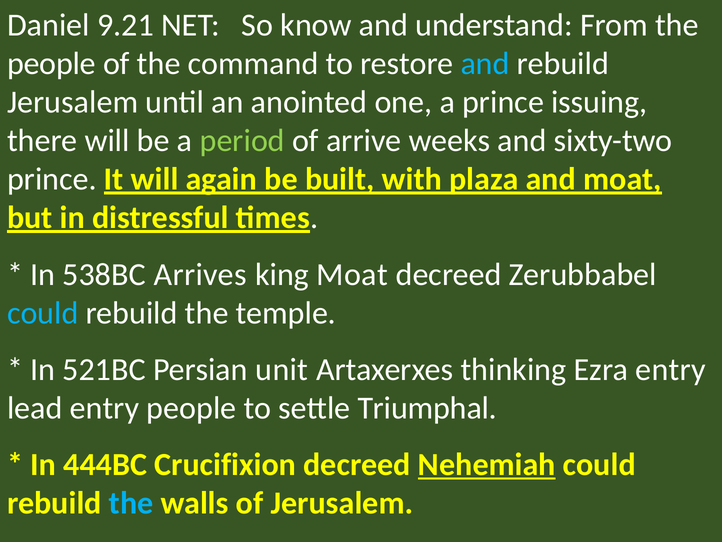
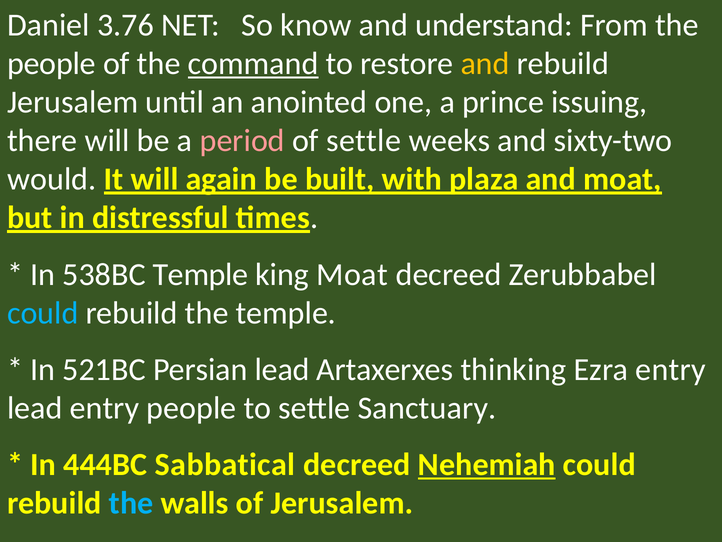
9.21: 9.21 -> 3.76
command underline: none -> present
and at (485, 64) colour: light blue -> yellow
period colour: light green -> pink
of arrive: arrive -> settle
prince at (52, 179): prince -> would
538BC Arrives: Arrives -> Temple
Persian unit: unit -> lead
Triumphal: Triumphal -> Sanctuary
Crucifixion: Crucifixion -> Sabbatical
